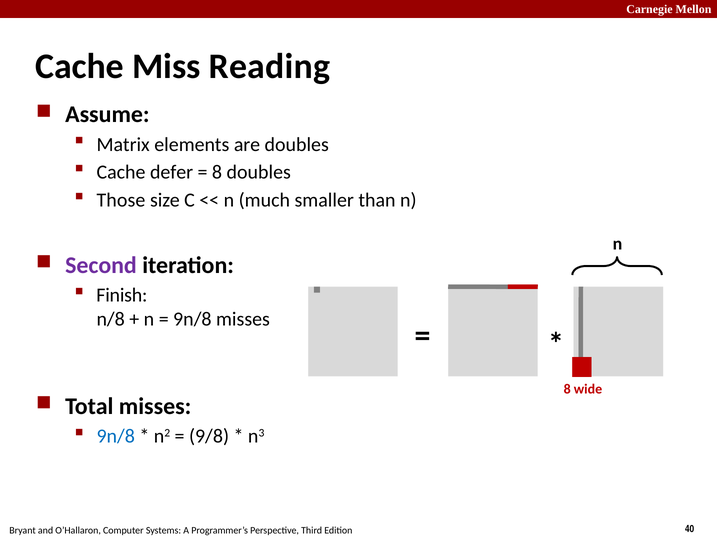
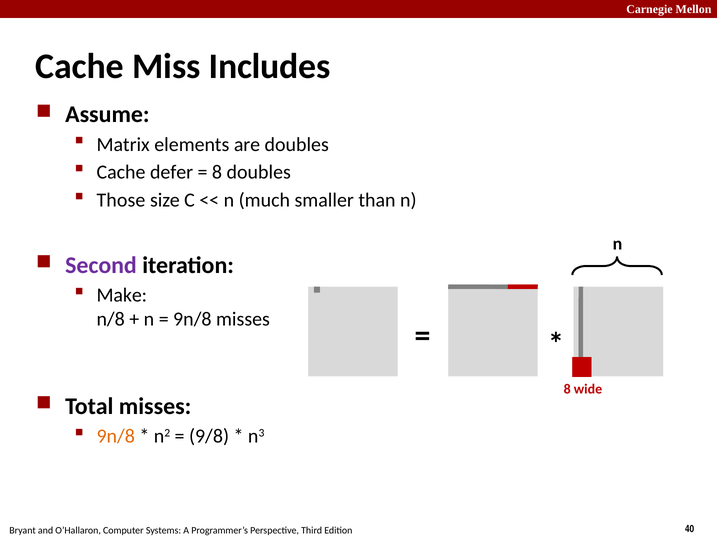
Reading: Reading -> Includes
Finish: Finish -> Make
9n/8 at (116, 436) colour: blue -> orange
